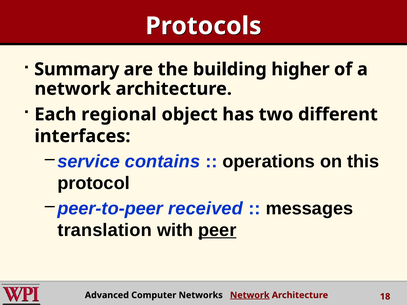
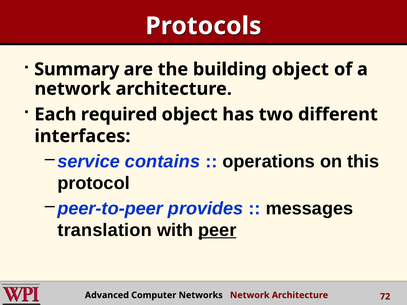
building higher: higher -> object
regional: regional -> required
received: received -> provides
Network at (250, 295) underline: present -> none
18: 18 -> 72
